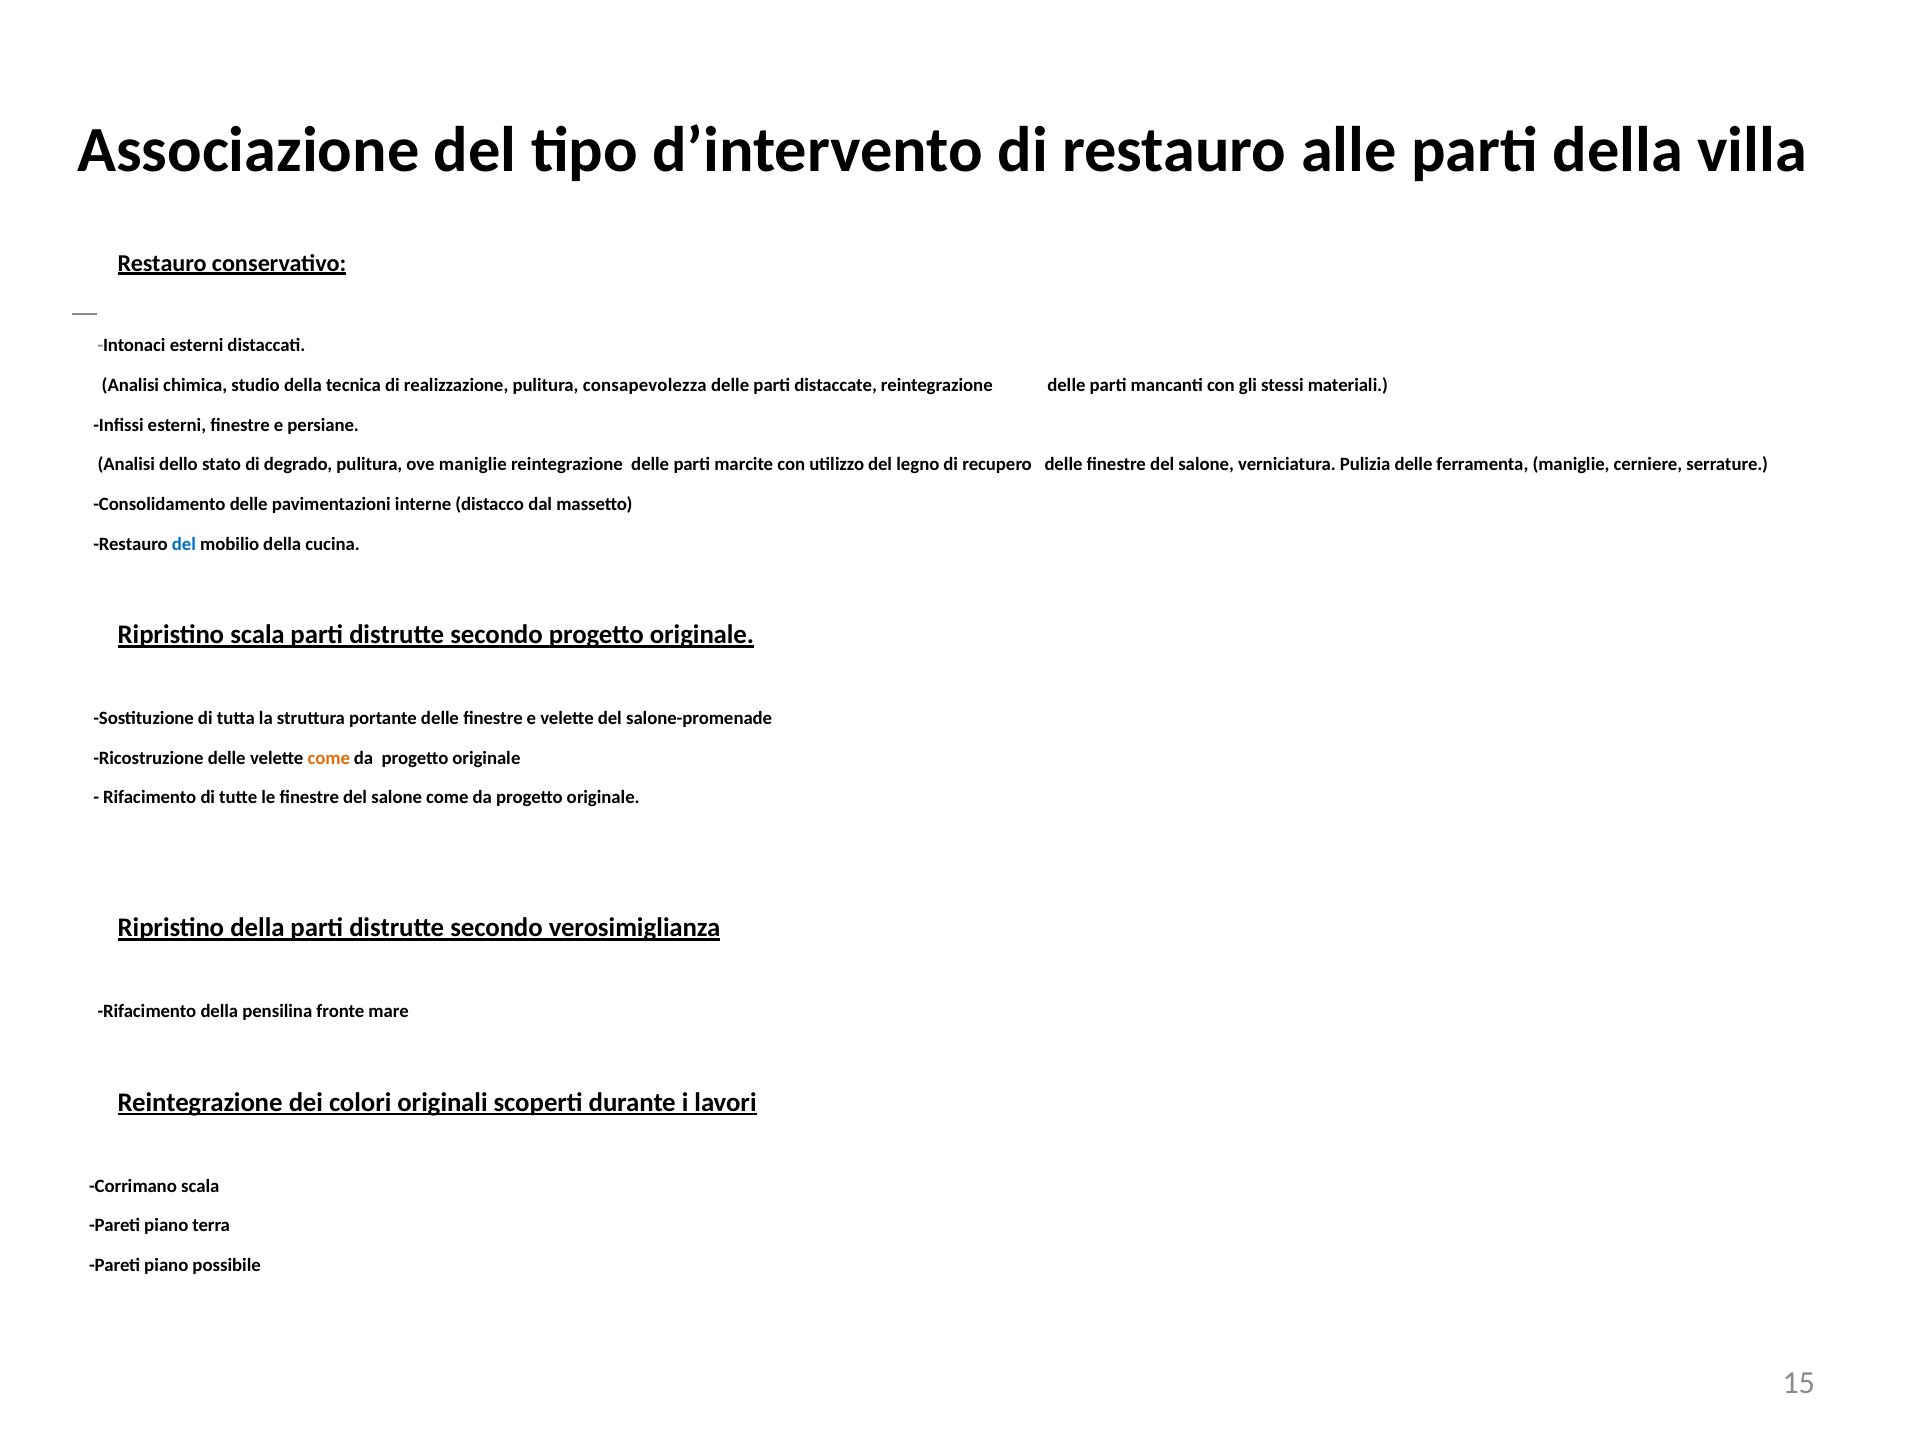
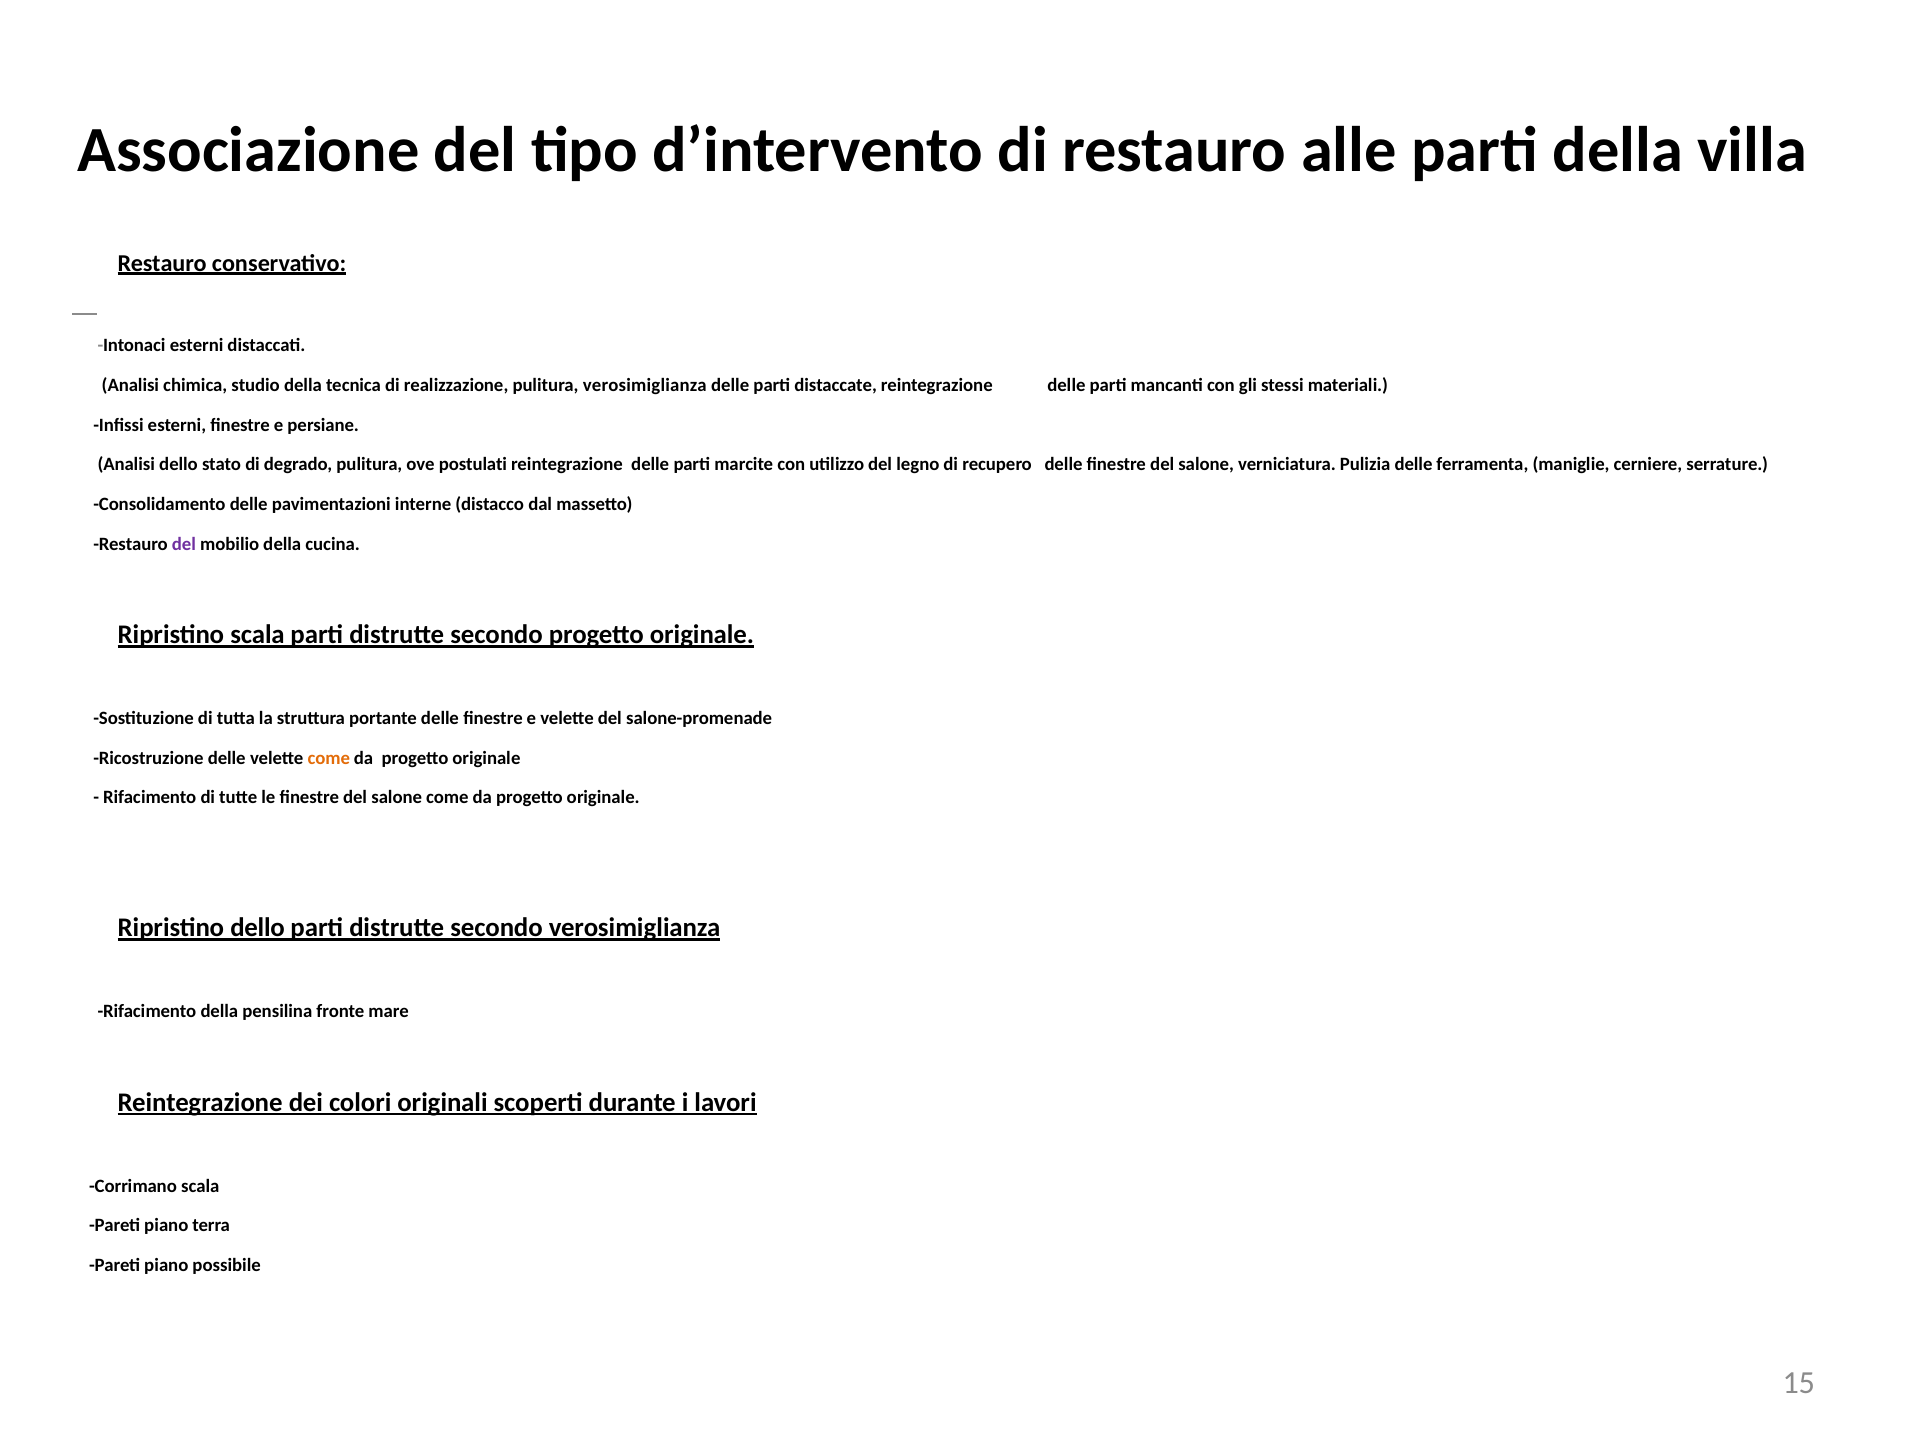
pulitura consapevolezza: consapevolezza -> verosimiglianza
ove maniglie: maniglie -> postulati
del at (184, 544) colour: blue -> purple
Ripristino della: della -> dello
